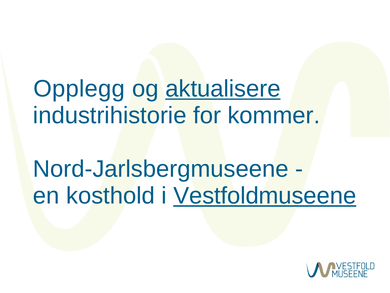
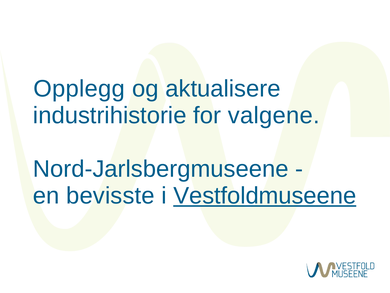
aktualisere underline: present -> none
kommer: kommer -> valgene
kosthold: kosthold -> bevisste
